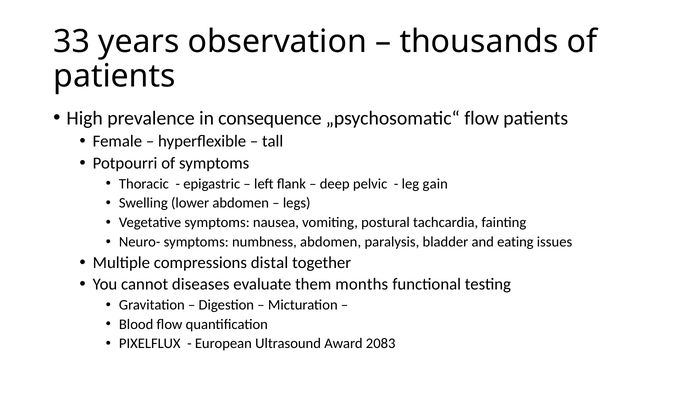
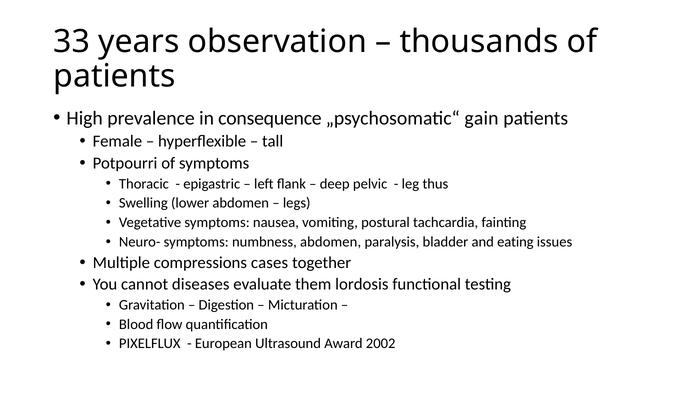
„psychosomatic“ flow: flow -> gain
gain: gain -> thus
distal: distal -> cases
months: months -> lordosis
2083: 2083 -> 2002
